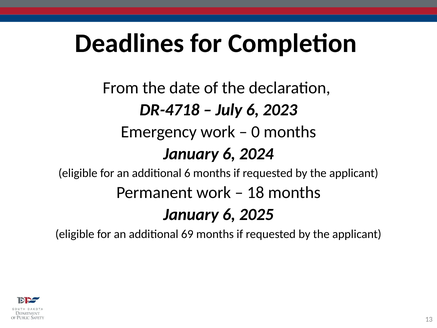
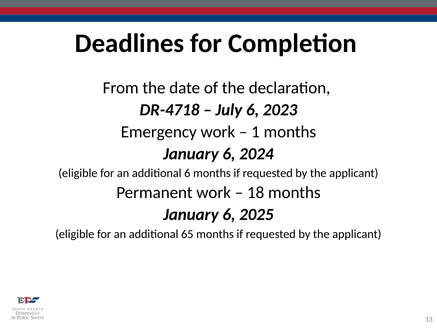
0: 0 -> 1
69: 69 -> 65
